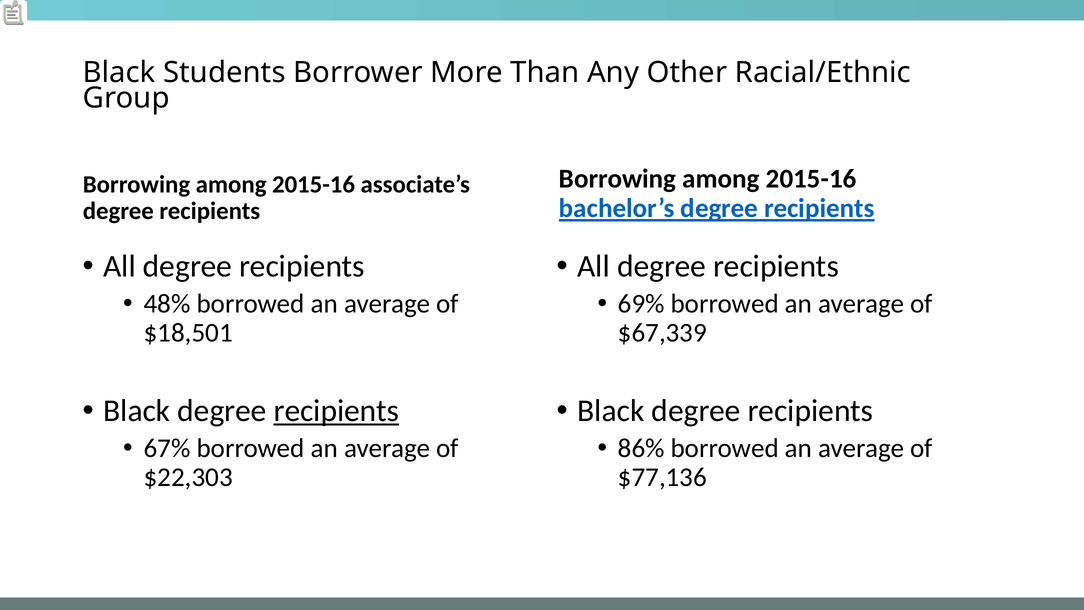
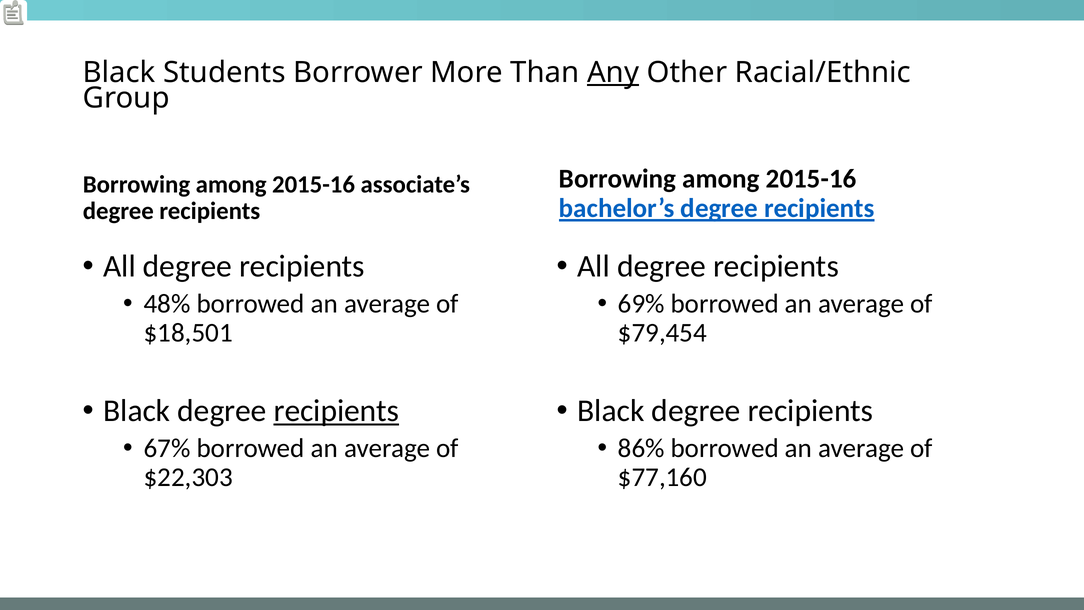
Any underline: none -> present
$67,339: $67,339 -> $79,454
$77,136: $77,136 -> $77,160
